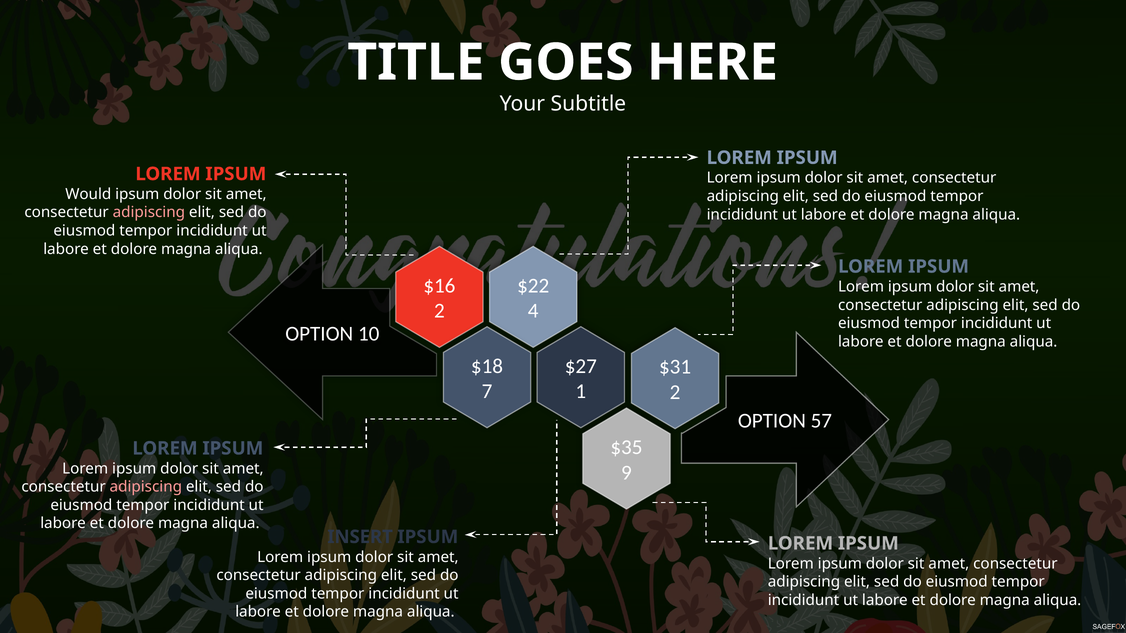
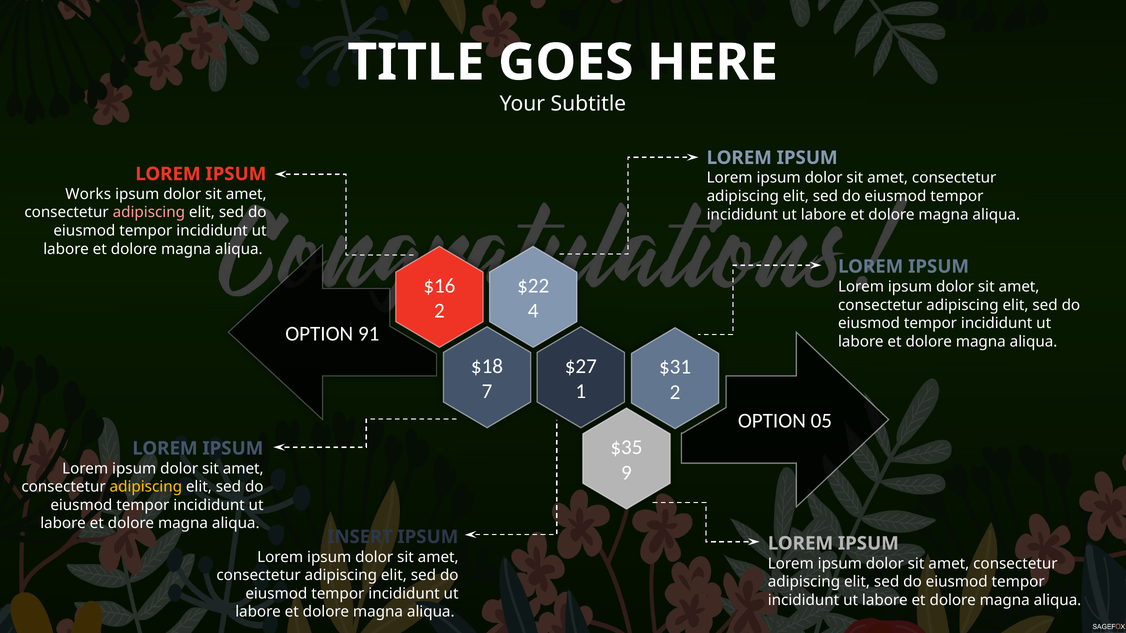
Would: Would -> Works
10: 10 -> 91
57: 57 -> 05
adipiscing at (146, 487) colour: pink -> yellow
